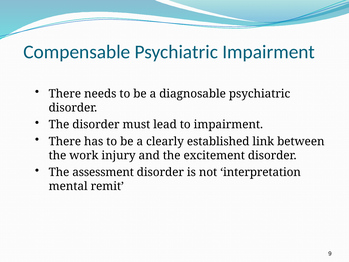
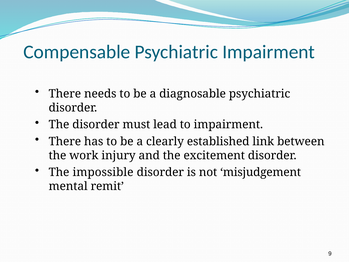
assessment: assessment -> impossible
interpretation: interpretation -> misjudgement
